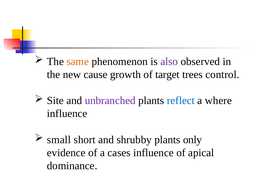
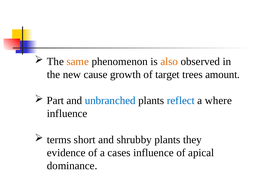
also colour: purple -> orange
control: control -> amount
Site: Site -> Part
unbranched colour: purple -> blue
small: small -> terms
only: only -> they
